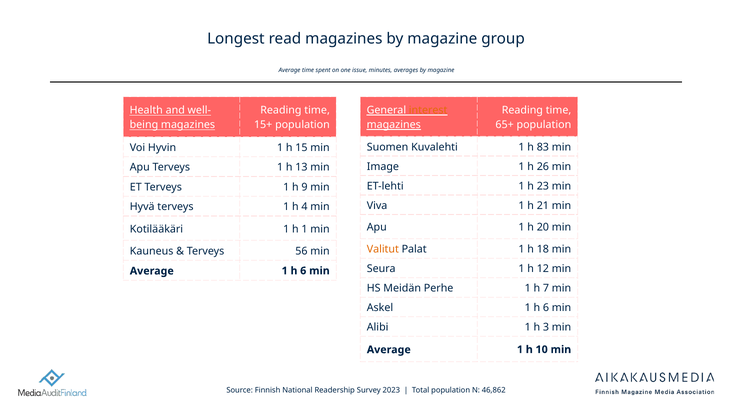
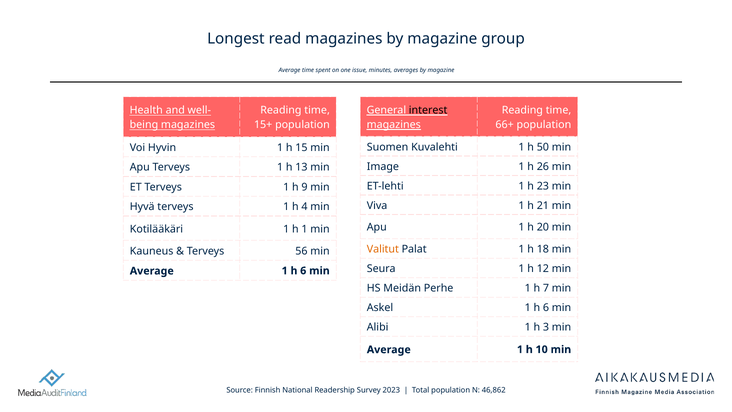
interest colour: orange -> black
65+: 65+ -> 66+
83: 83 -> 50
